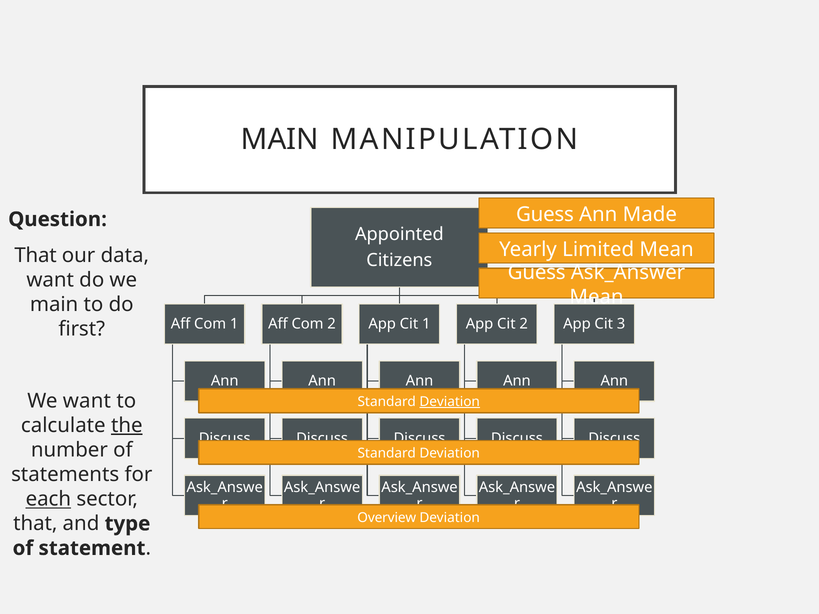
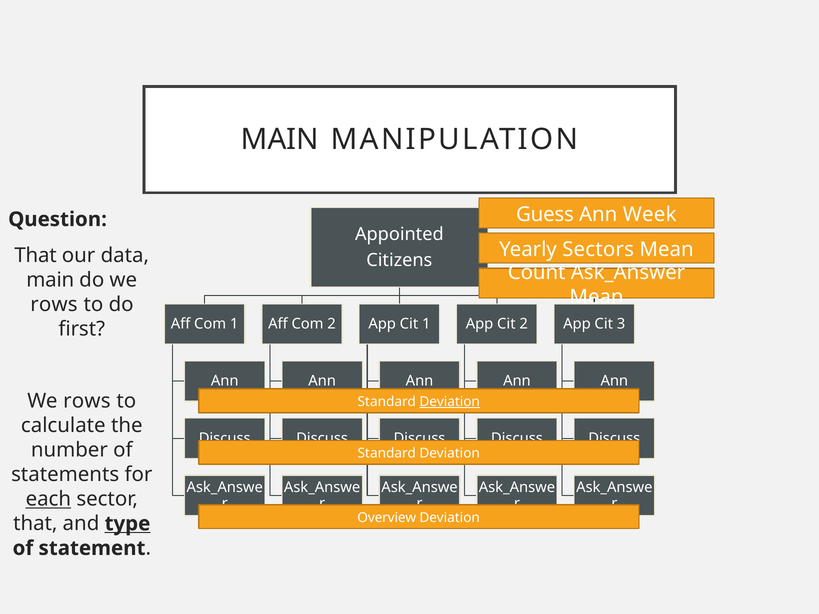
Made: Made -> Week
Limited: Limited -> Sectors
Guess at (537, 272): Guess -> Count
want at (50, 280): want -> main
main at (54, 305): main -> rows
want at (87, 401): want -> rows
the underline: present -> none
type underline: none -> present
